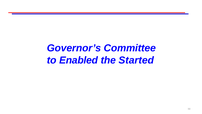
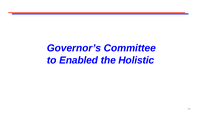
Started: Started -> Holistic
